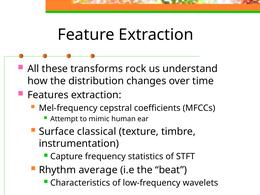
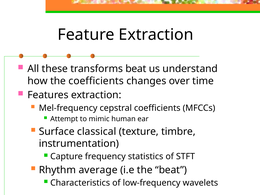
transforms rock: rock -> beat
the distribution: distribution -> coefficients
